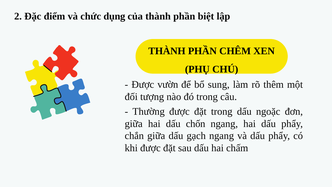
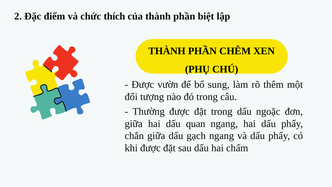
dụng: dụng -> thích
chốn: chốn -> quan
